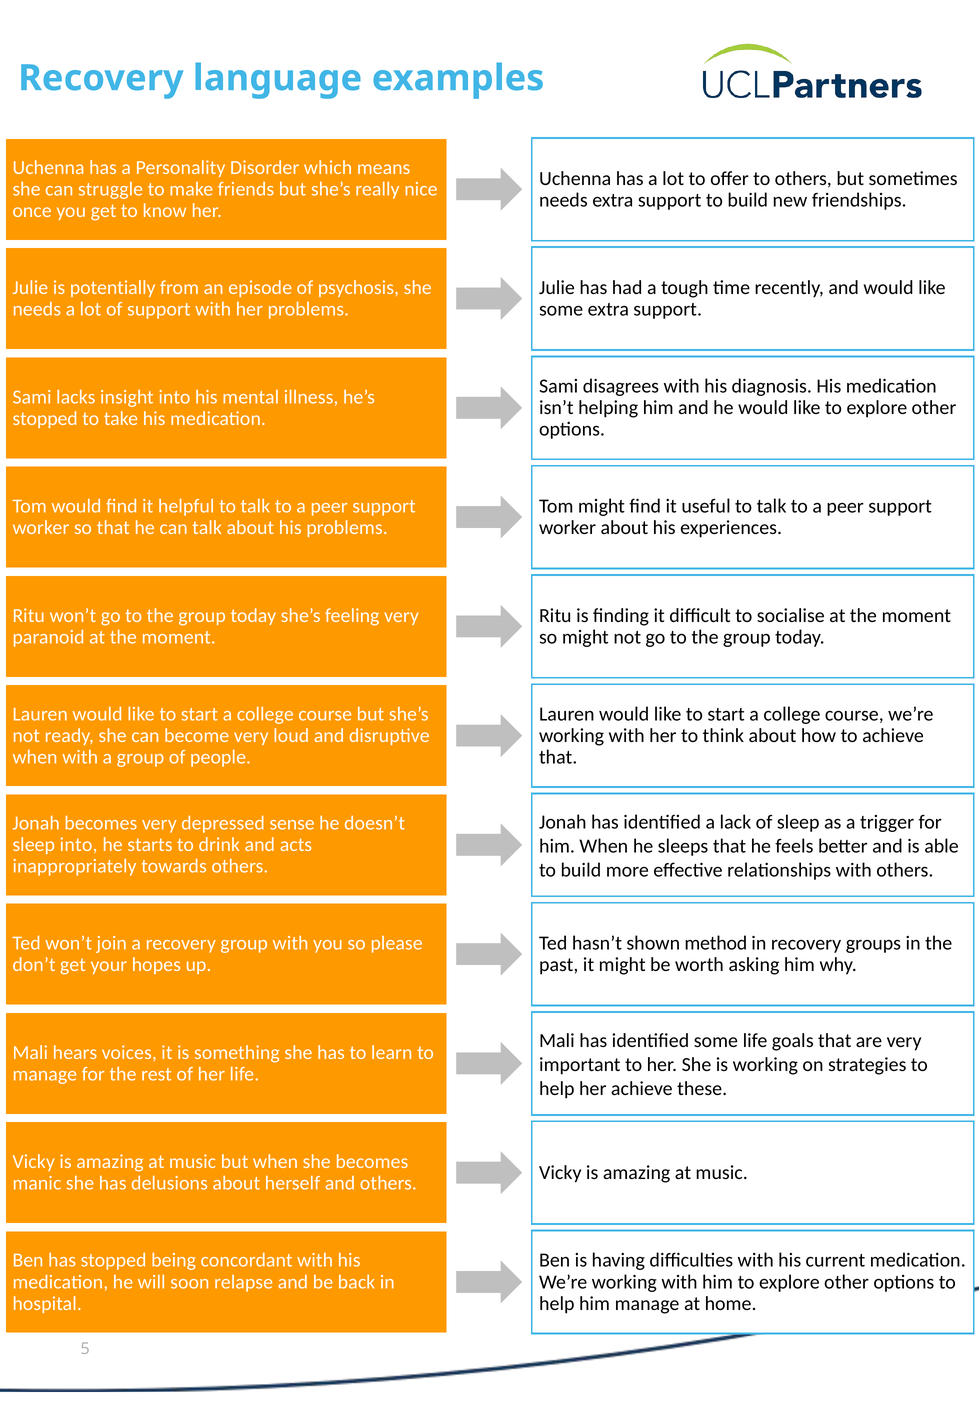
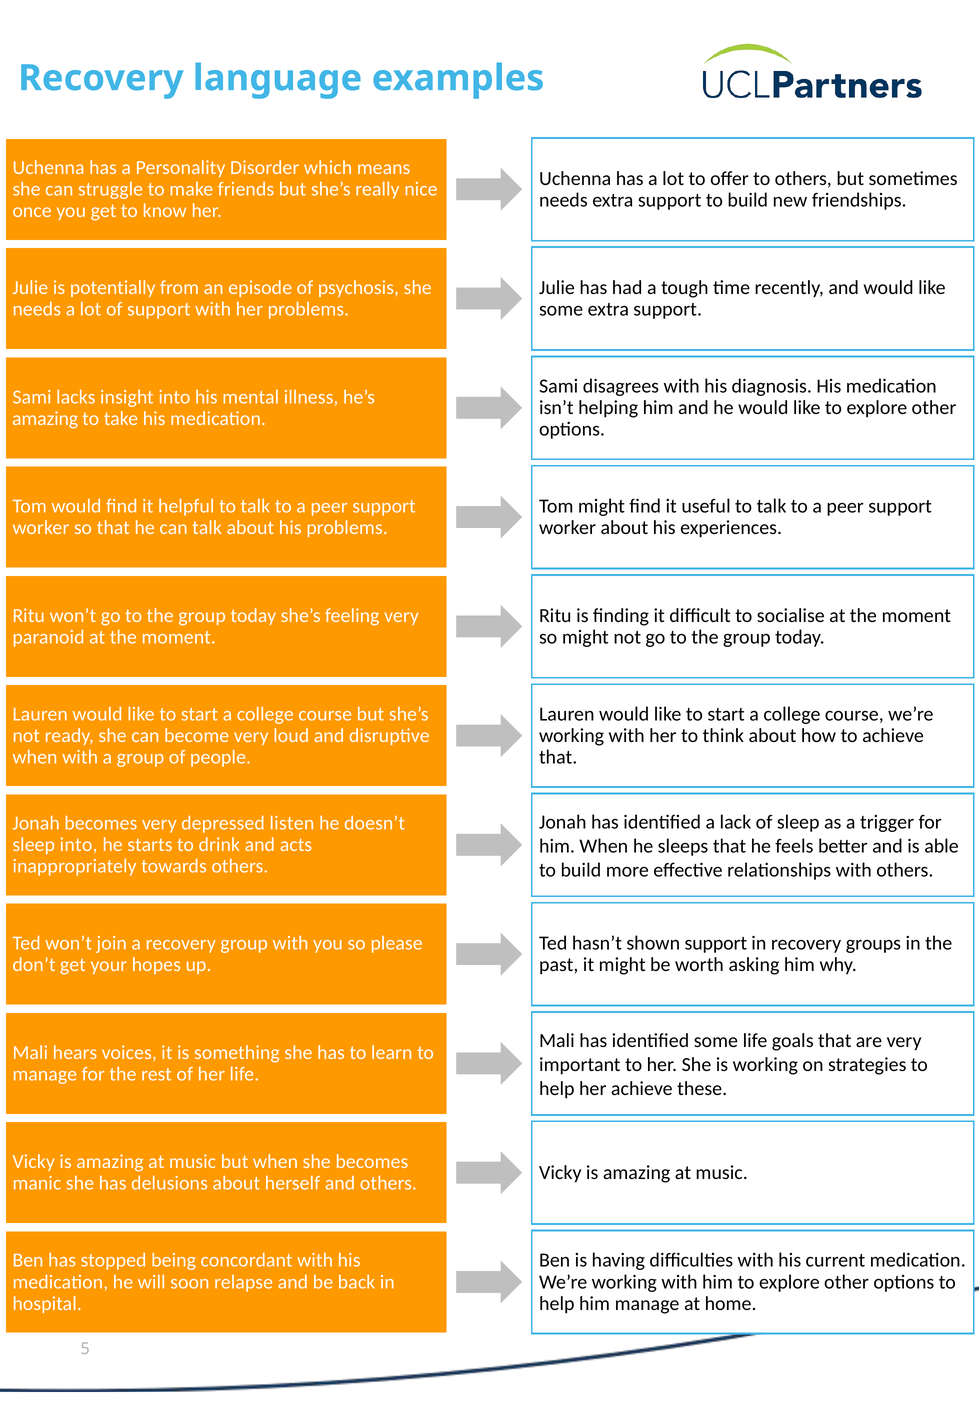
stopped at (45, 419): stopped -> amazing
sense: sense -> listen
shown method: method -> support
